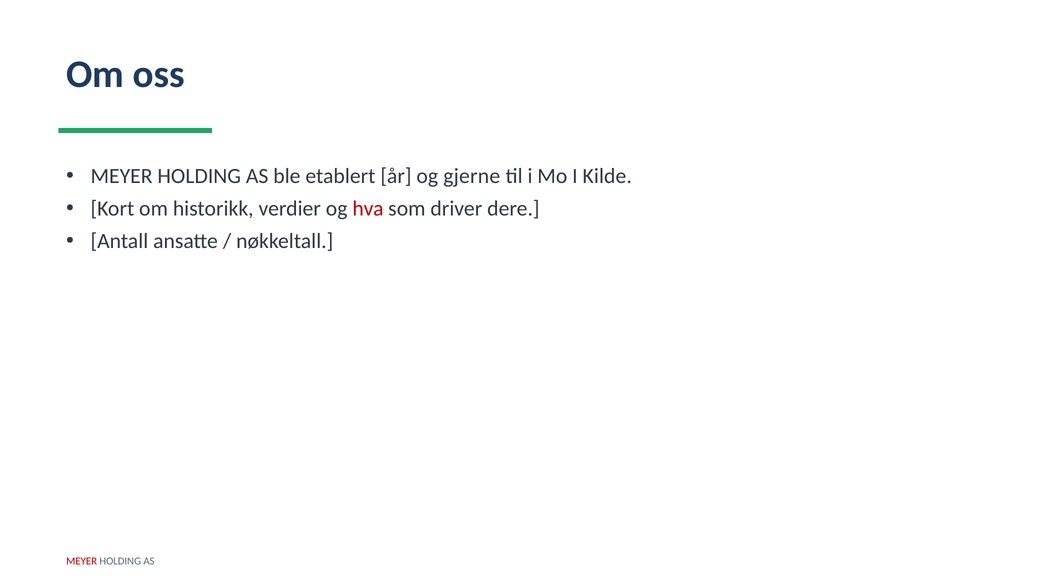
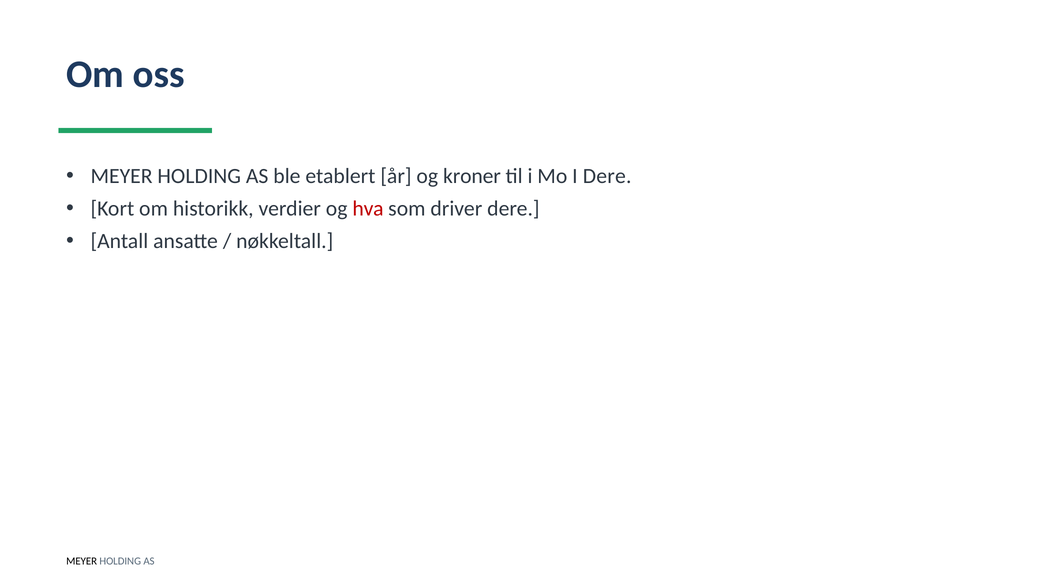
gjerne: gjerne -> kroner
I Kilde: Kilde -> Dere
MEYER at (82, 561) colour: red -> black
